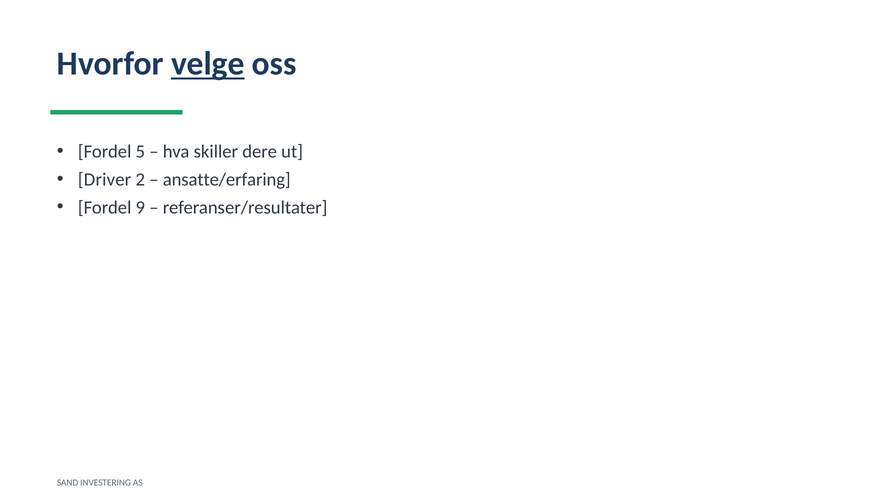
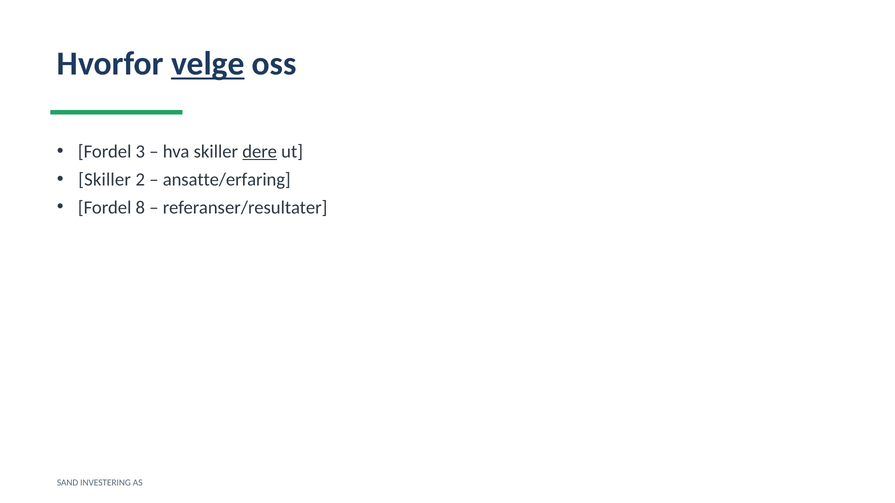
5: 5 -> 3
dere underline: none -> present
Driver at (105, 180): Driver -> Skiller
9: 9 -> 8
